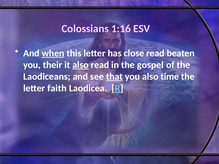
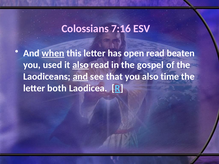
1:16: 1:16 -> 7:16
close: close -> open
their: their -> used
and at (80, 77) underline: none -> present
that underline: present -> none
faith: faith -> both
